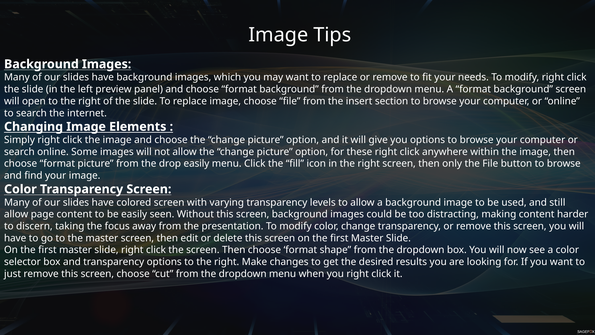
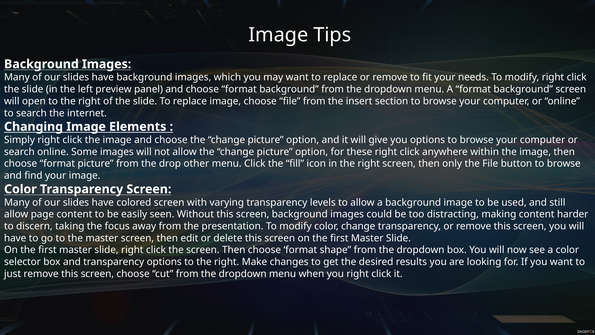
drop easily: easily -> other
